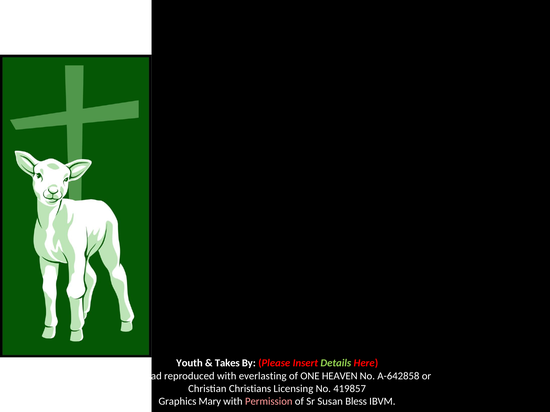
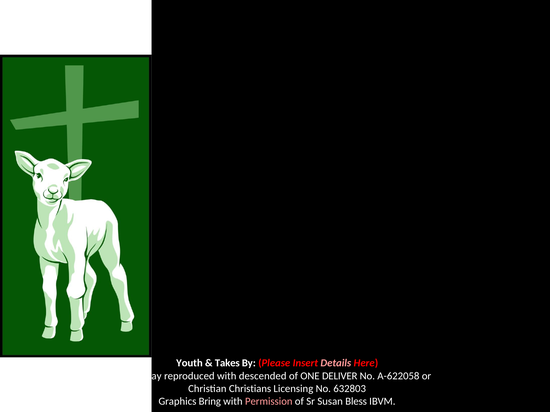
Details colour: light green -> pink
bread: bread -> today
everlasting: everlasting -> descended
HEAVEN: HEAVEN -> DELIVER
A-642858: A-642858 -> A-622058
419857: 419857 -> 632803
Mary: Mary -> Bring
